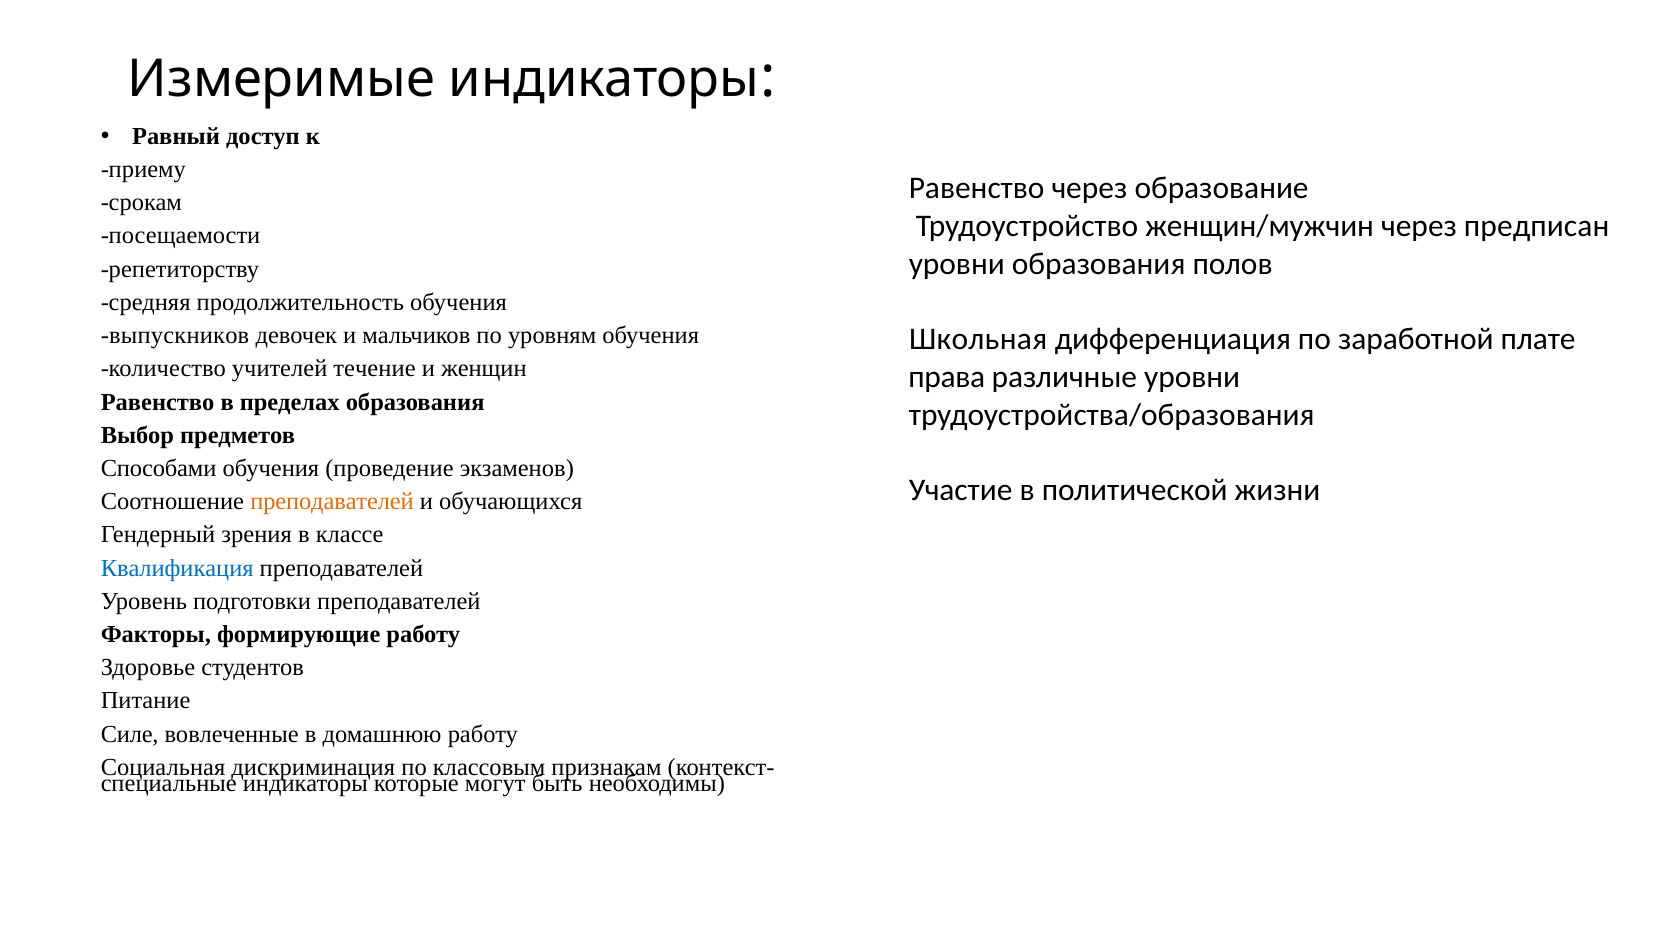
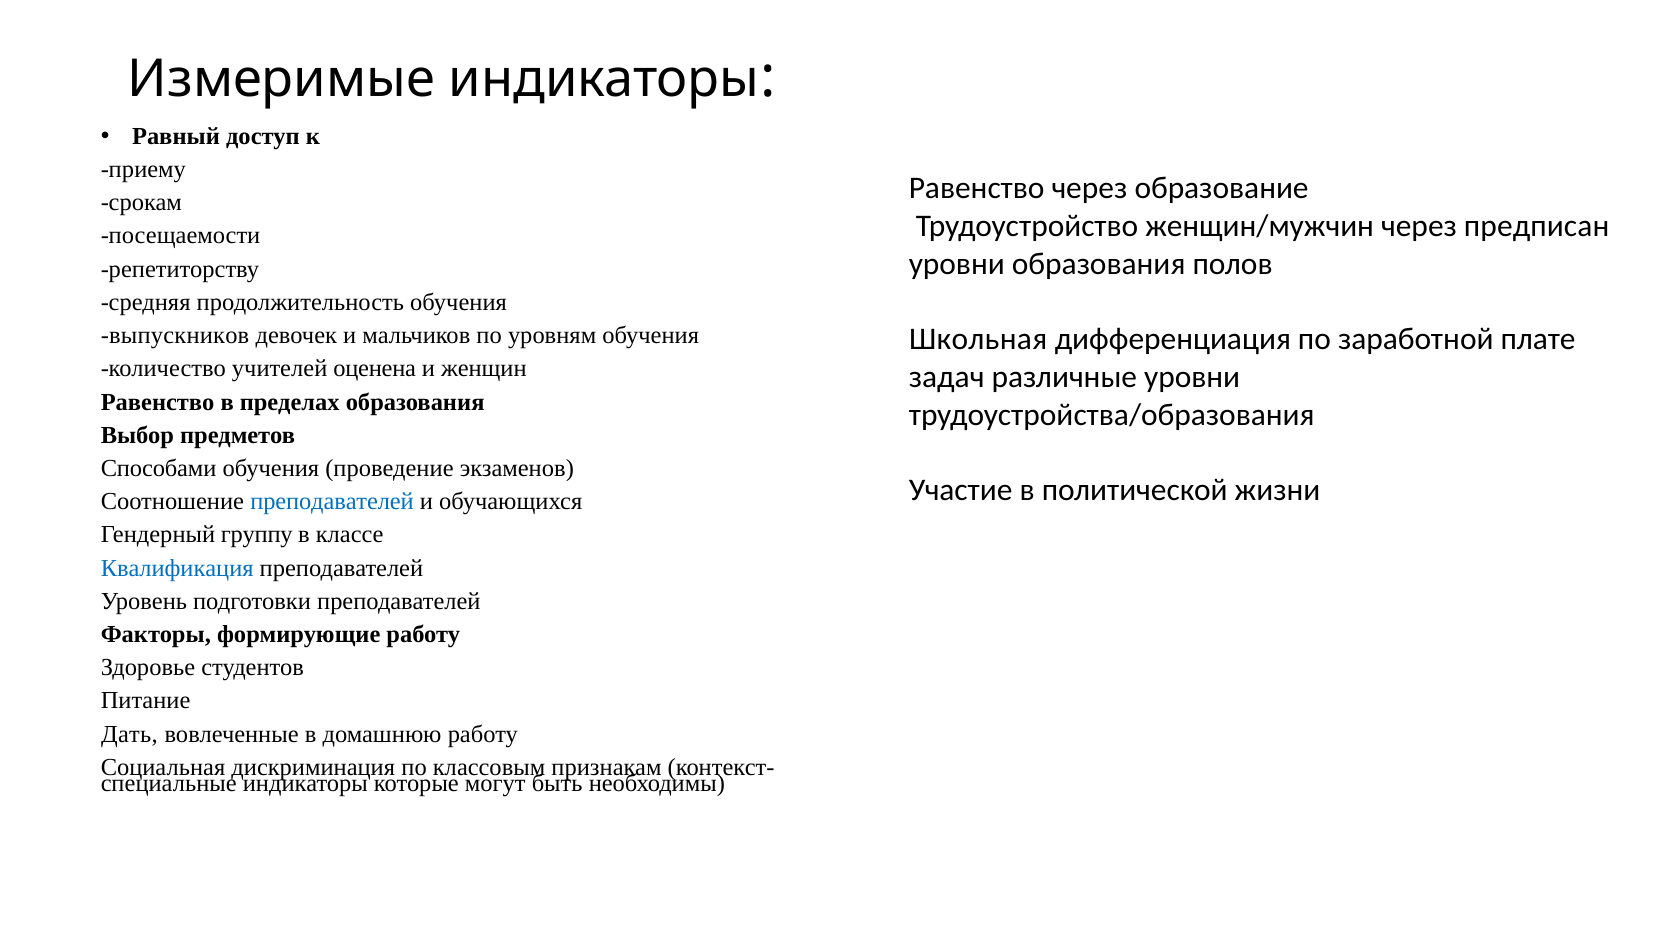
течение: течение -> оценена
права: права -> задач
преподавателей at (332, 502) colour: orange -> blue
зрения: зрения -> группу
Силе: Силе -> Дать
